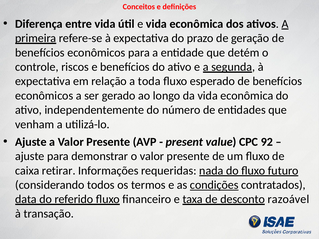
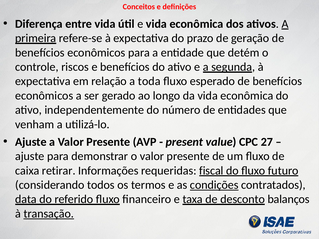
92: 92 -> 27
nada: nada -> fiscal
razoável: razoável -> balanços
transação underline: none -> present
